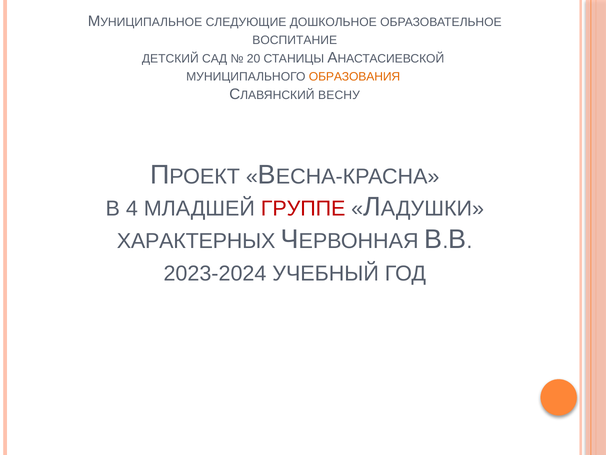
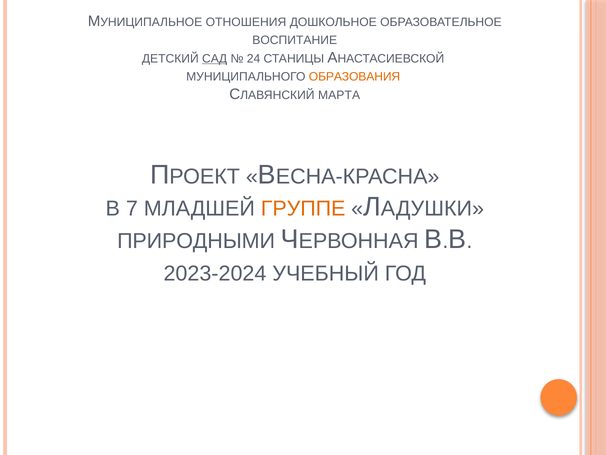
СЛЕДУЮЩИЕ: СЛЕДУЮЩИЕ -> ОТНОШЕНИЯ
САД underline: none -> present
20: 20 -> 24
ВЕСНУ: ВЕСНУ -> МАРТА
4: 4 -> 7
ГРУППЕ colour: red -> orange
ХАРАКТЕРНЫХ: ХАРАКТЕРНЫХ -> ПРИРОДНЫМИ
